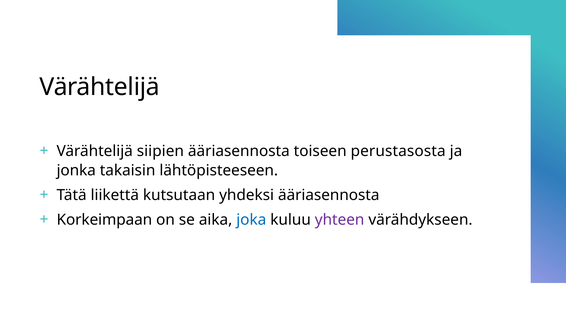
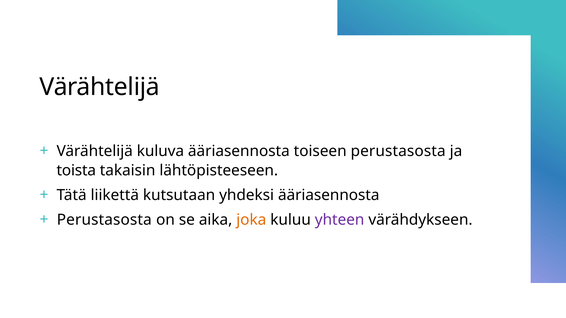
siipien: siipien -> kuluva
jonka: jonka -> toista
Korkeimpaan at (104, 220): Korkeimpaan -> Perustasosta
joka colour: blue -> orange
